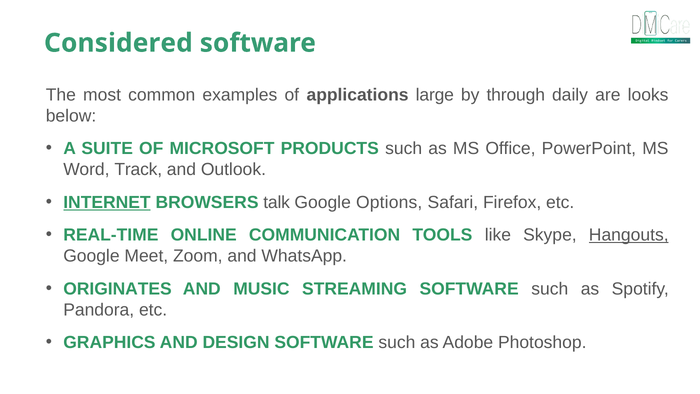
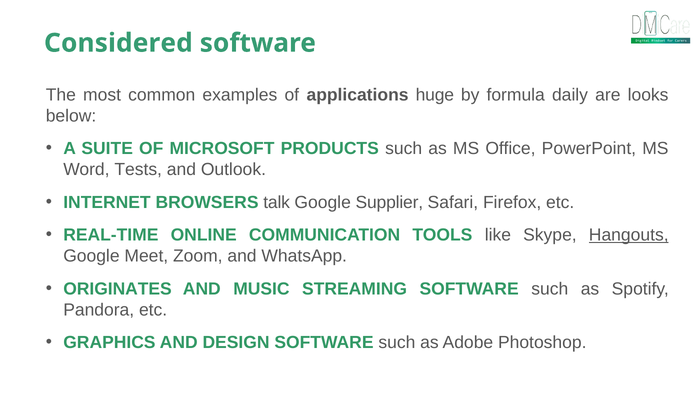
large: large -> huge
through: through -> formula
Track: Track -> Tests
INTERNET underline: present -> none
Options: Options -> Supplier
